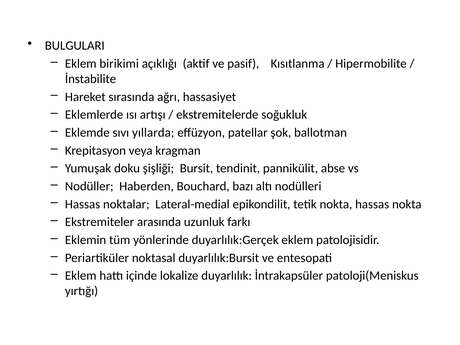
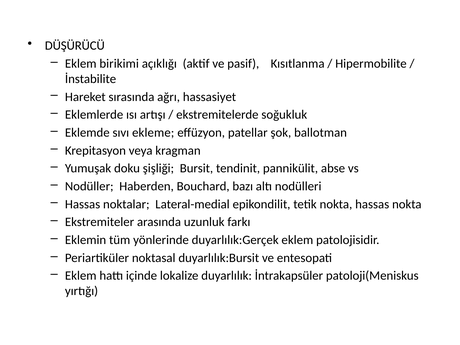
BULGULARI: BULGULARI -> DÜŞÜRÜCÜ
yıllarda: yıllarda -> ekleme
